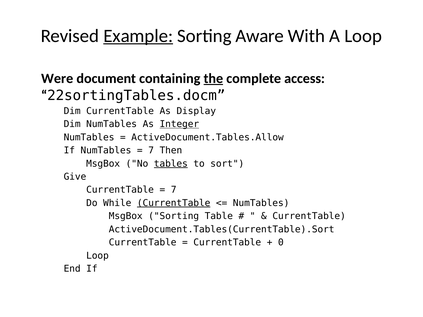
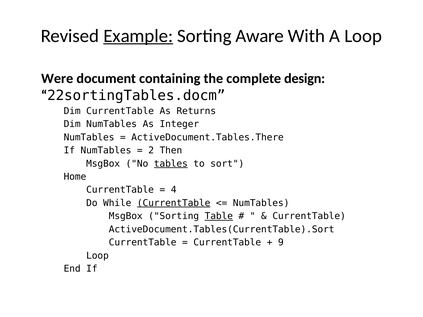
the underline: present -> none
access: access -> design
Display: Display -> Returns
Integer underline: present -> none
ActiveDocument.Tables.Allow: ActiveDocument.Tables.Allow -> ActiveDocument.Tables.There
7 at (151, 151): 7 -> 2
Give: Give -> Home
7 at (174, 190): 7 -> 4
Table underline: none -> present
0: 0 -> 9
